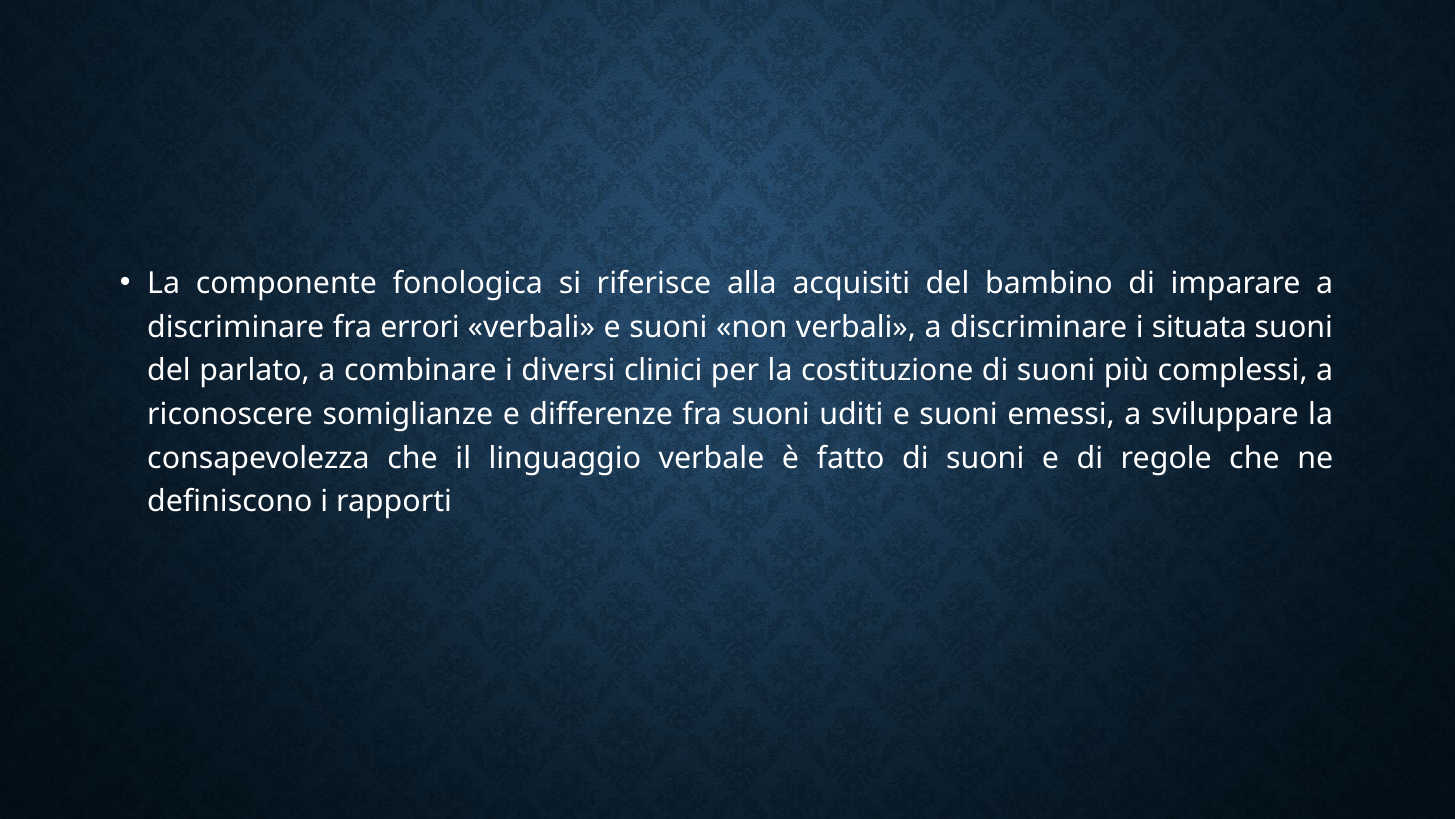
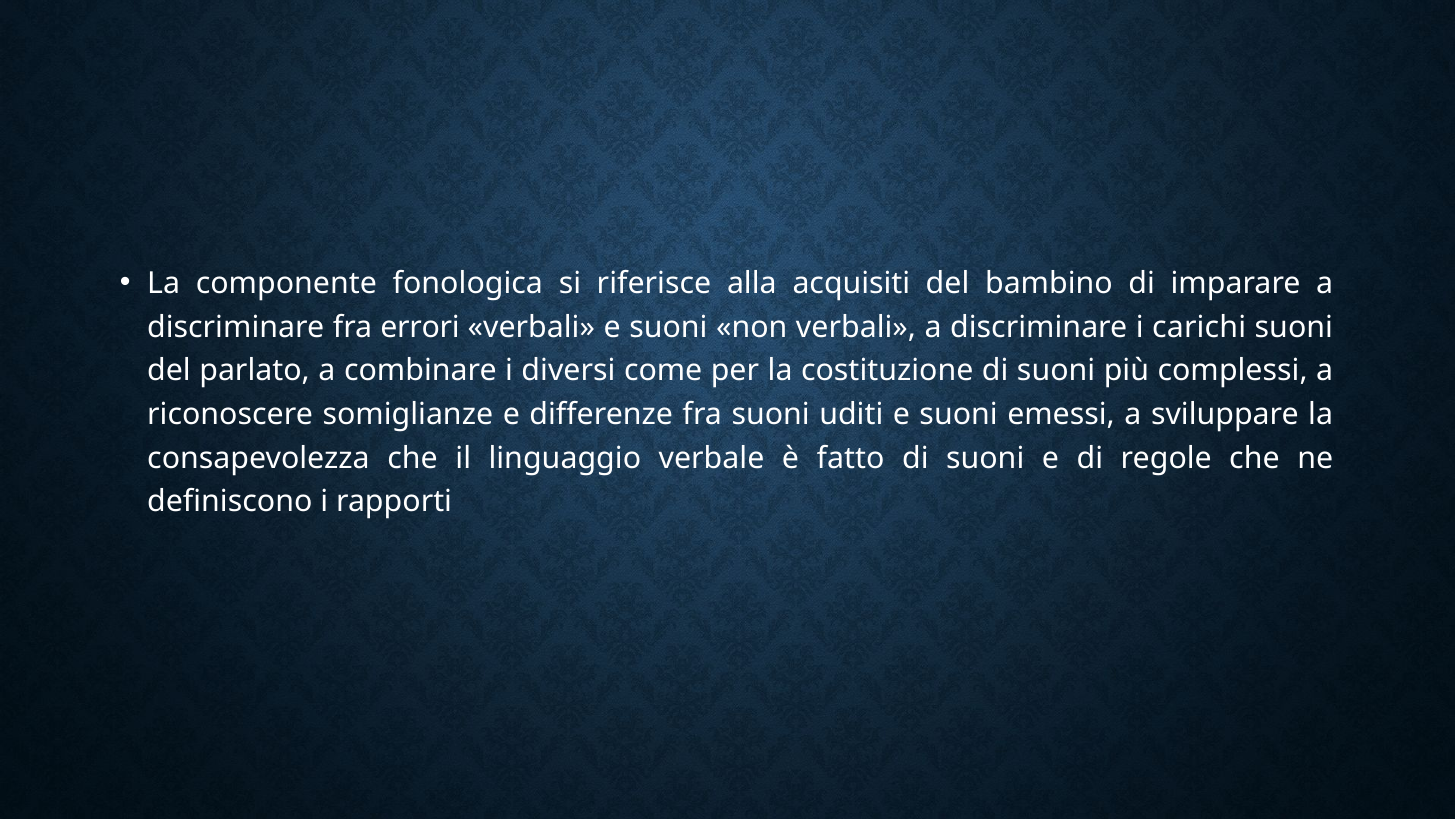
situata: situata -> carichi
clinici: clinici -> come
